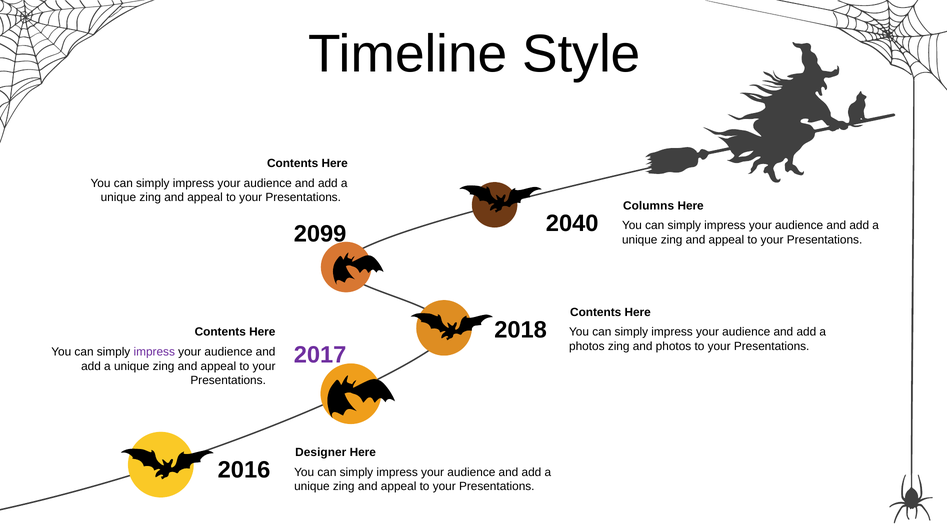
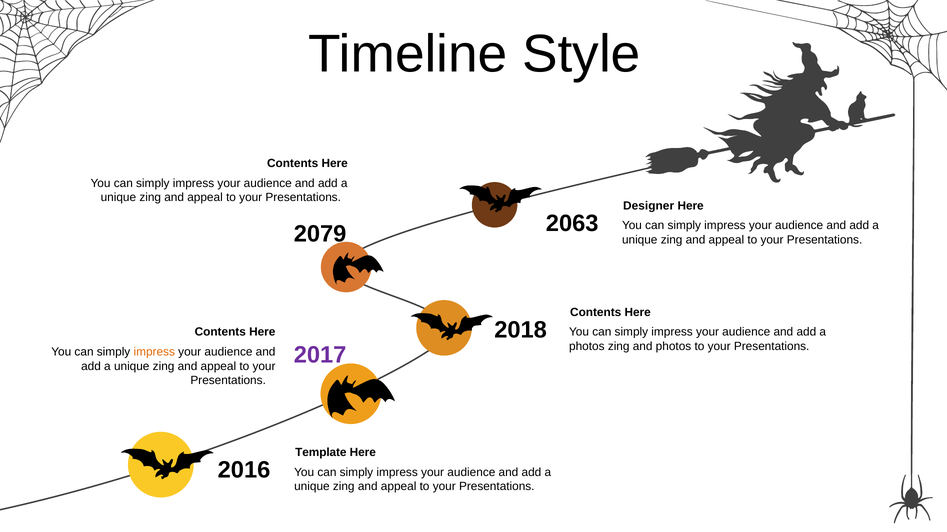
Columns: Columns -> Designer
2040: 2040 -> 2063
2099: 2099 -> 2079
impress at (154, 353) colour: purple -> orange
Designer: Designer -> Template
